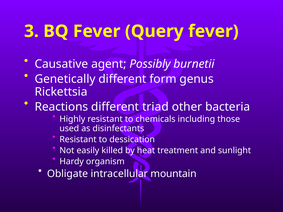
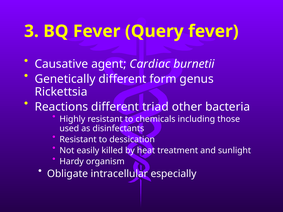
Possibly: Possibly -> Cardiac
mountain: mountain -> especially
